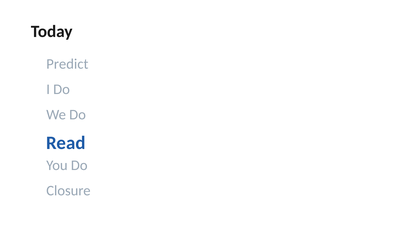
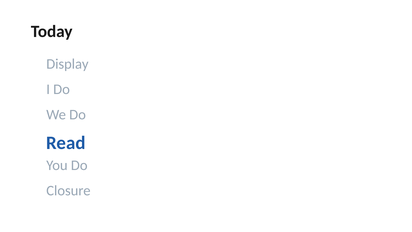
Predict: Predict -> Display
